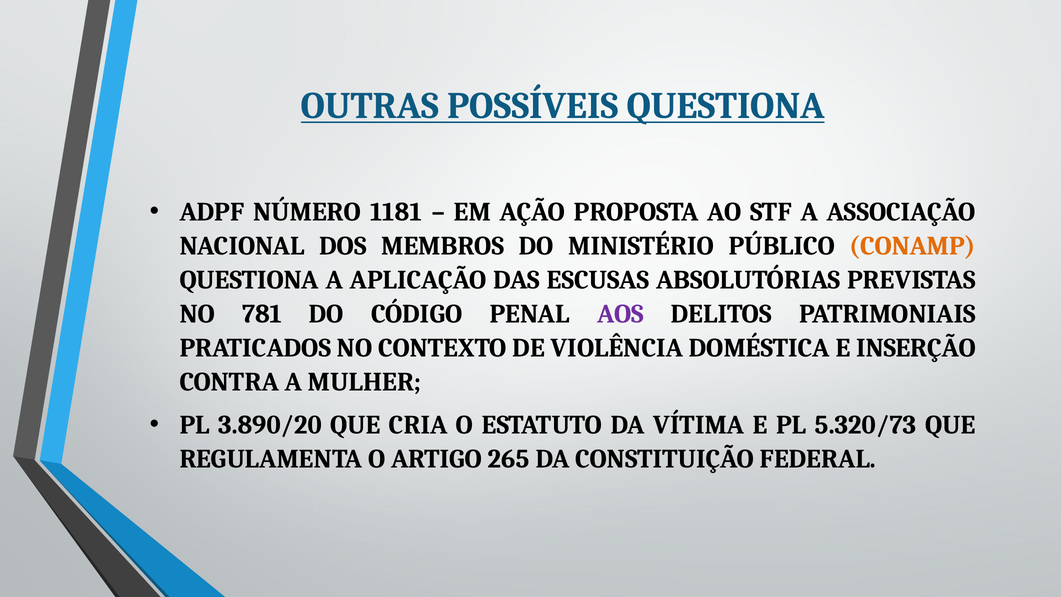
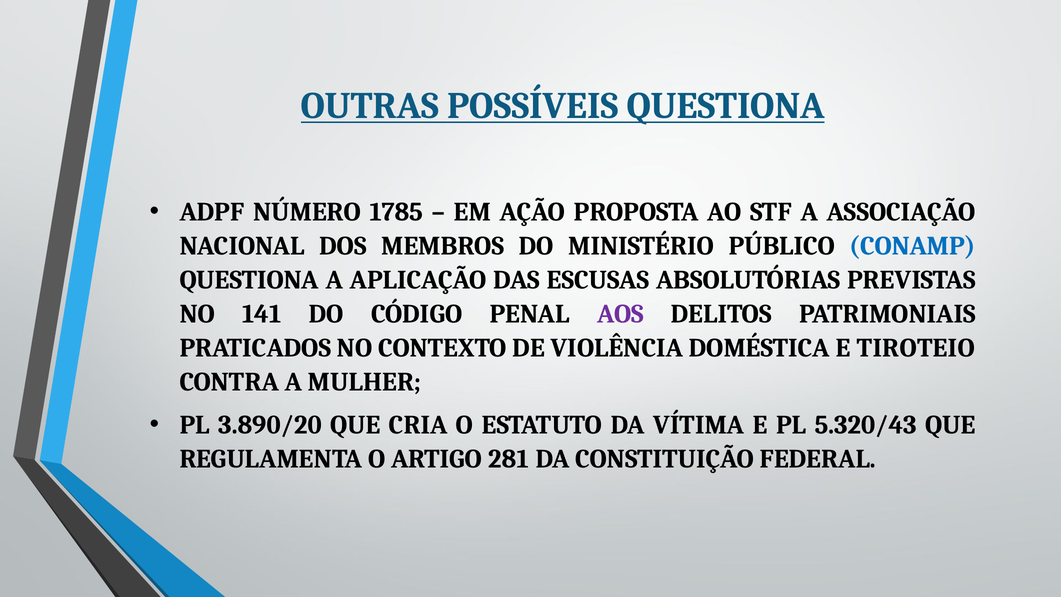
1181: 1181 -> 1785
CONAMP colour: orange -> blue
781: 781 -> 141
INSERÇÃO: INSERÇÃO -> TIROTEIO
5.320/73: 5.320/73 -> 5.320/43
265: 265 -> 281
